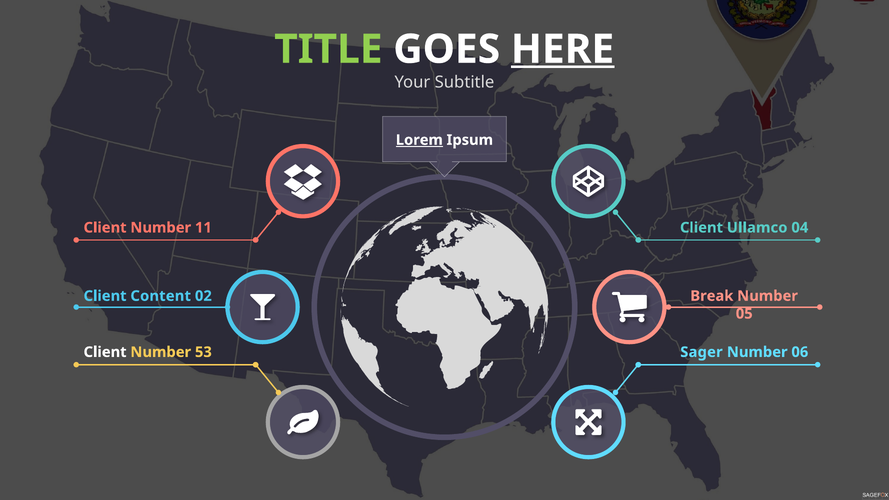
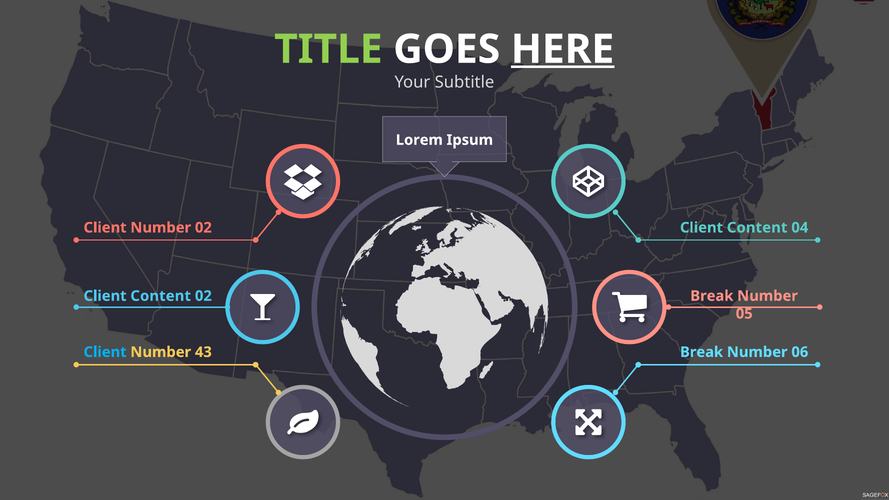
Lorem underline: present -> none
Number 11: 11 -> 02
Ullamco at (757, 228): Ullamco -> Content
Client at (105, 352) colour: white -> light blue
53: 53 -> 43
Sager at (701, 352): Sager -> Break
